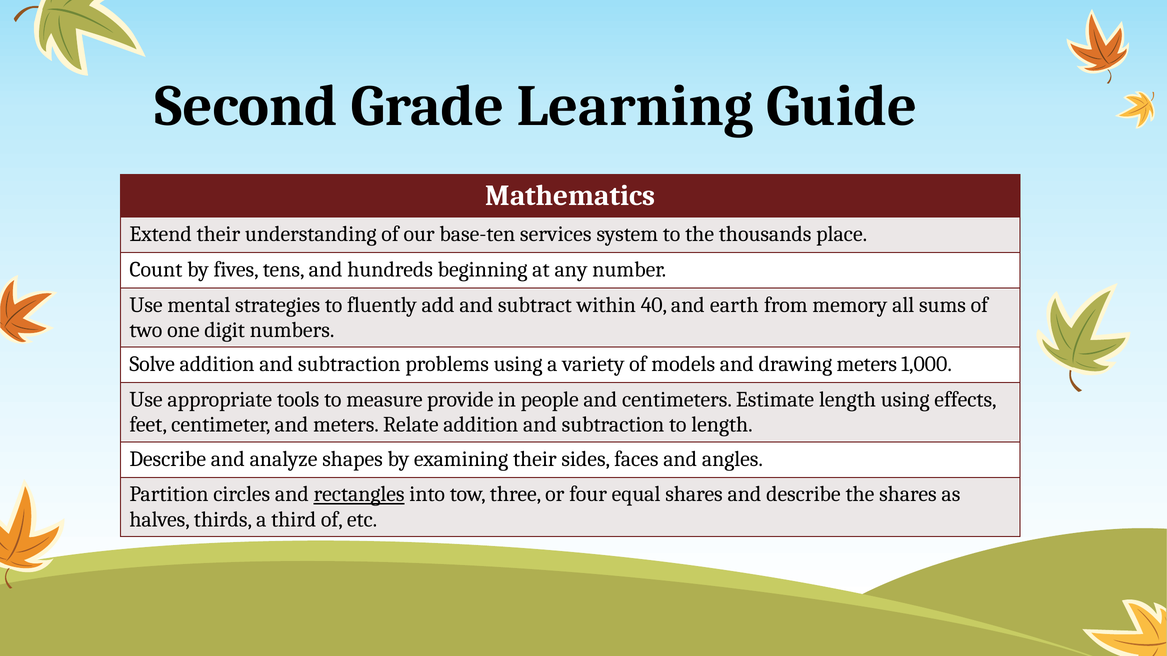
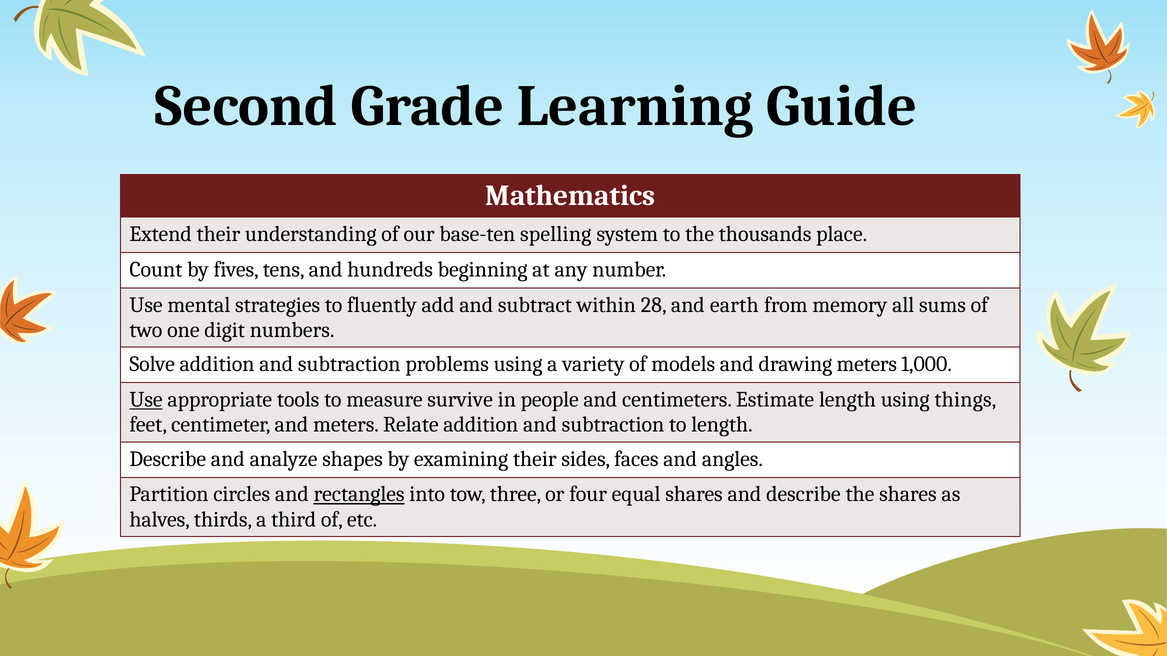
services: services -> spelling
40: 40 -> 28
Use at (146, 400) underline: none -> present
provide: provide -> survive
effects: effects -> things
